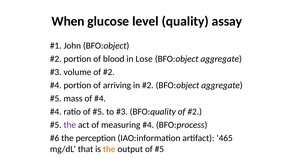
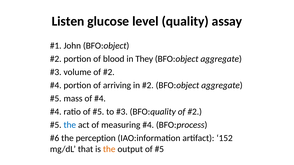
When: When -> Listen
Lose: Lose -> They
the at (70, 125) colour: purple -> blue
465: 465 -> 152
